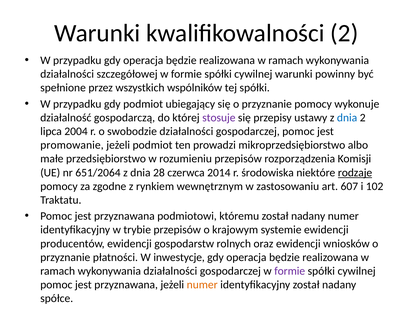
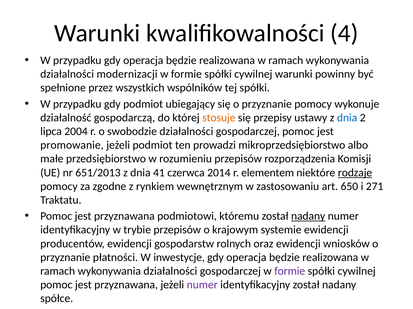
kwalifikowalności 2: 2 -> 4
szczegółowej: szczegółowej -> modernizacji
stosuje colour: purple -> orange
651/2064: 651/2064 -> 651/2013
28: 28 -> 41
środowiska: środowiska -> elementem
607: 607 -> 650
102: 102 -> 271
nadany at (308, 217) underline: none -> present
numer at (202, 285) colour: orange -> purple
